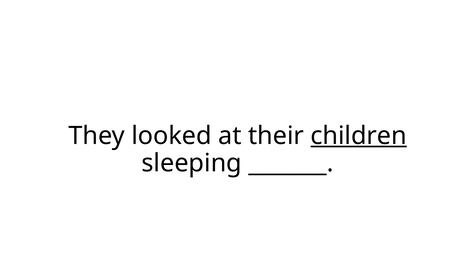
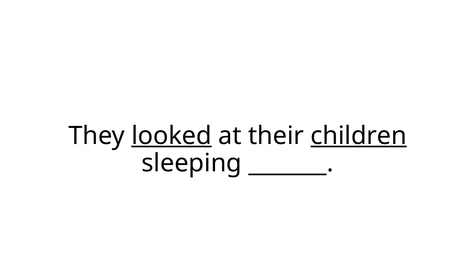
looked underline: none -> present
